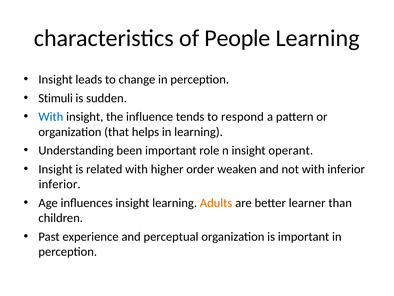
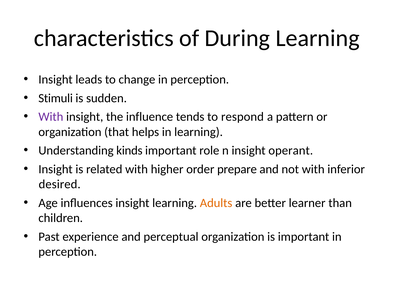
People: People -> During
With at (51, 117) colour: blue -> purple
been: been -> kinds
weaken: weaken -> prepare
inferior at (60, 184): inferior -> desired
